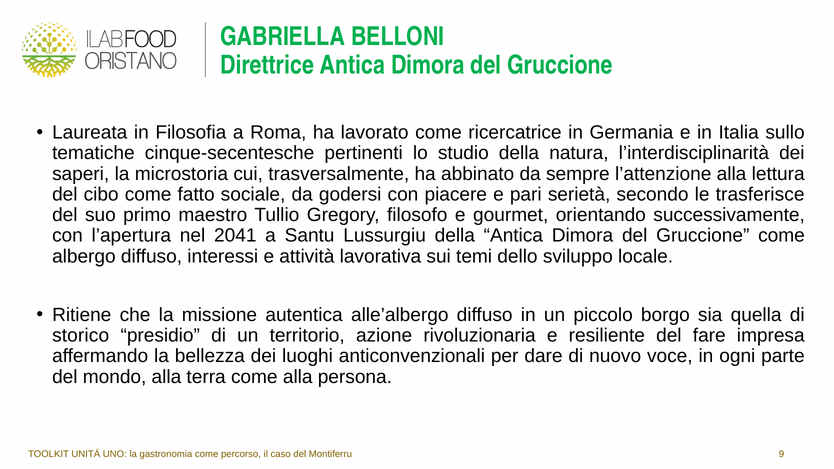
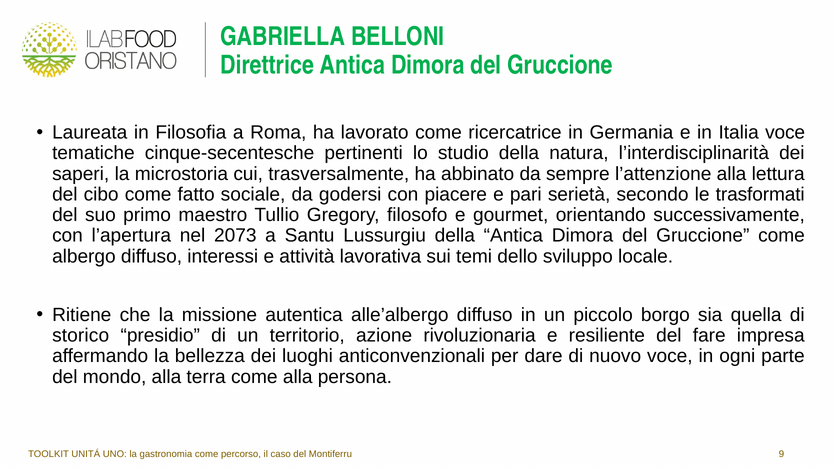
Italia sullo: sullo -> voce
trasferisce: trasferisce -> trasformati
2041: 2041 -> 2073
